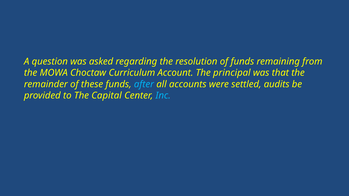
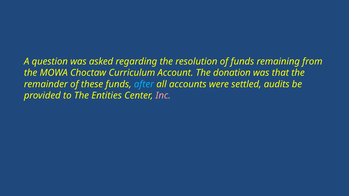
principal: principal -> donation
Capital: Capital -> Entities
Inc colour: light blue -> pink
